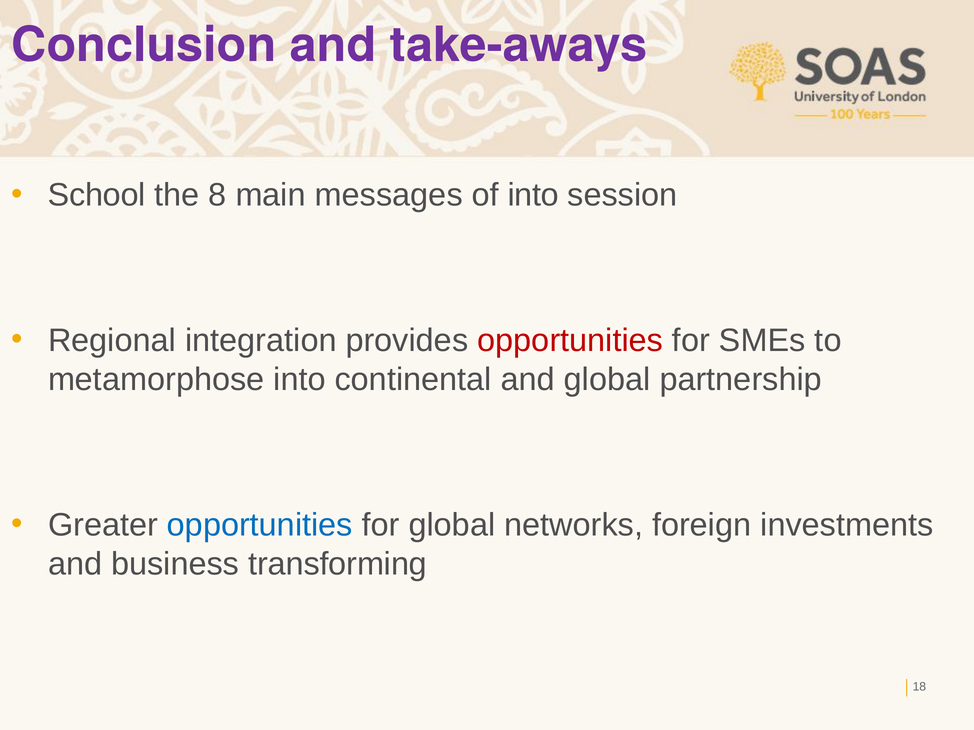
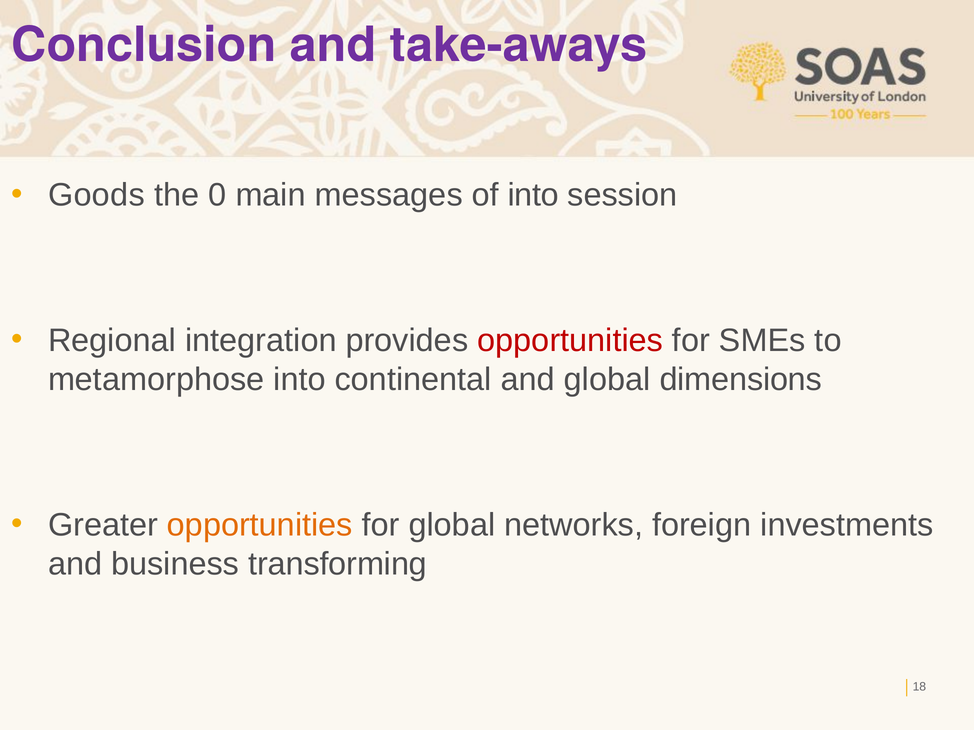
School: School -> Goods
8: 8 -> 0
partnership: partnership -> dimensions
opportunities at (260, 525) colour: blue -> orange
